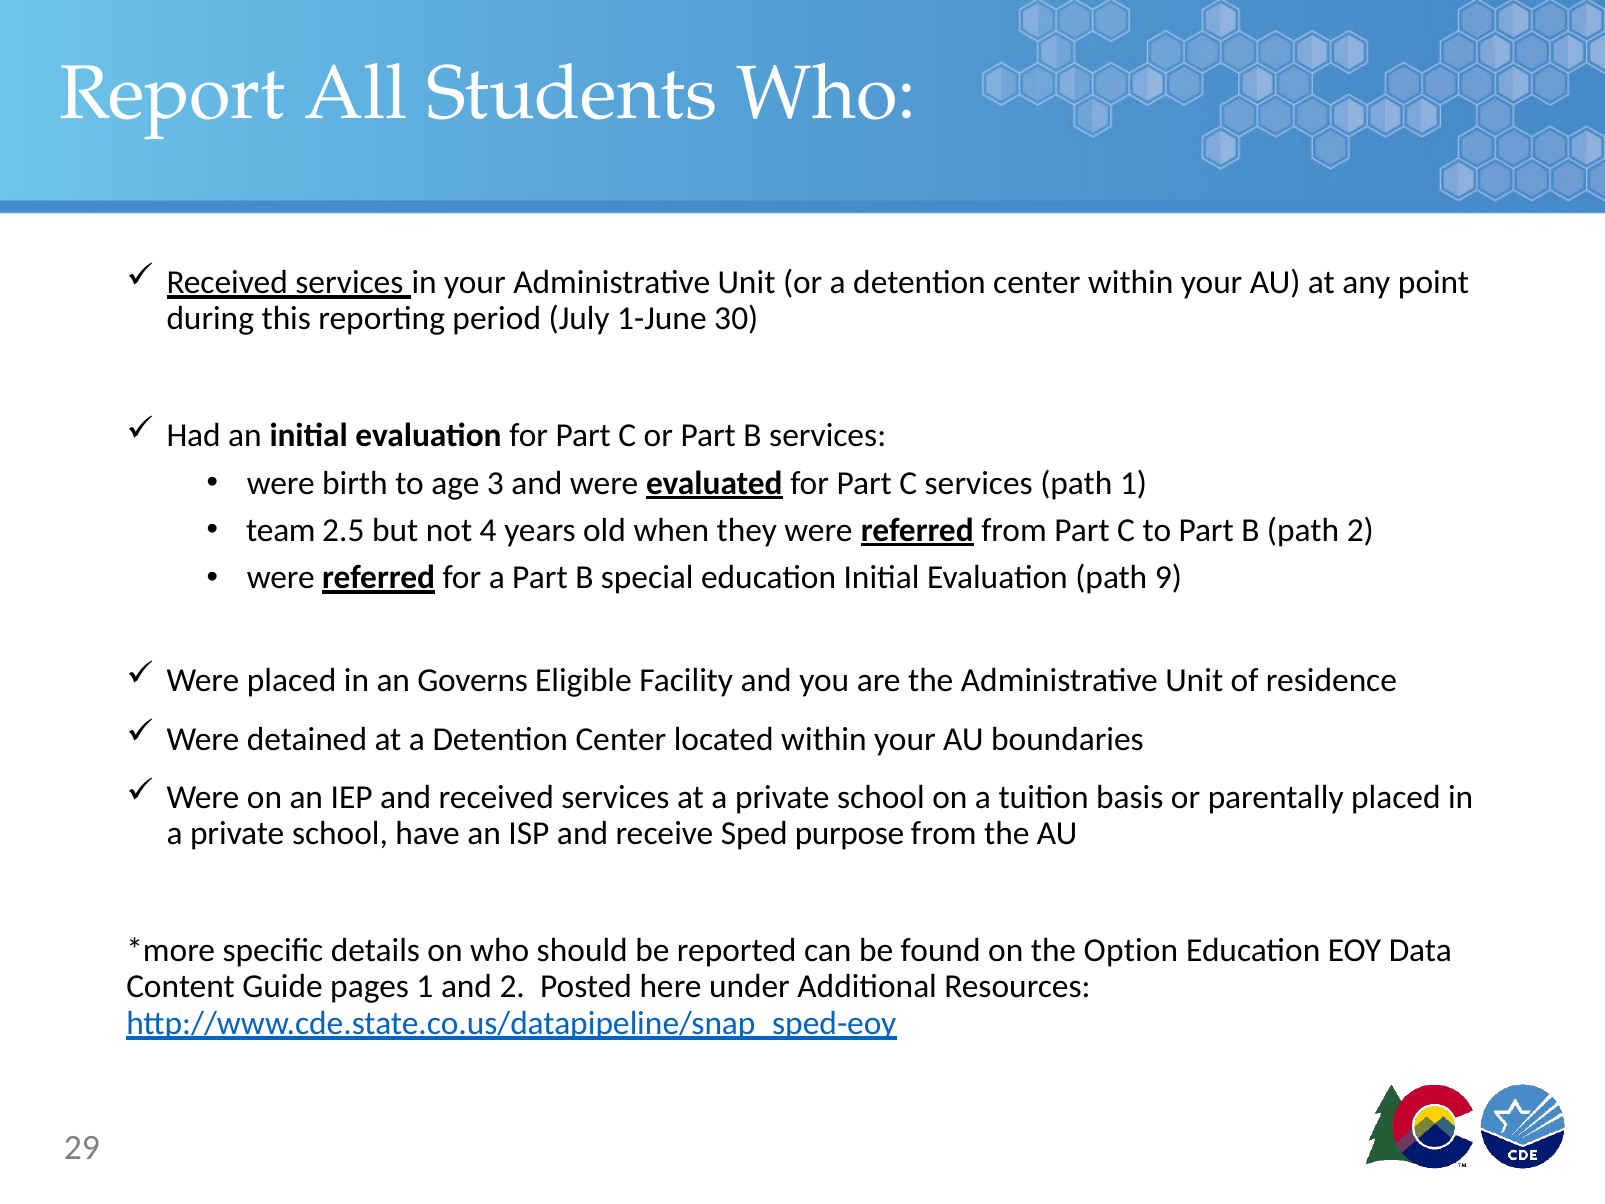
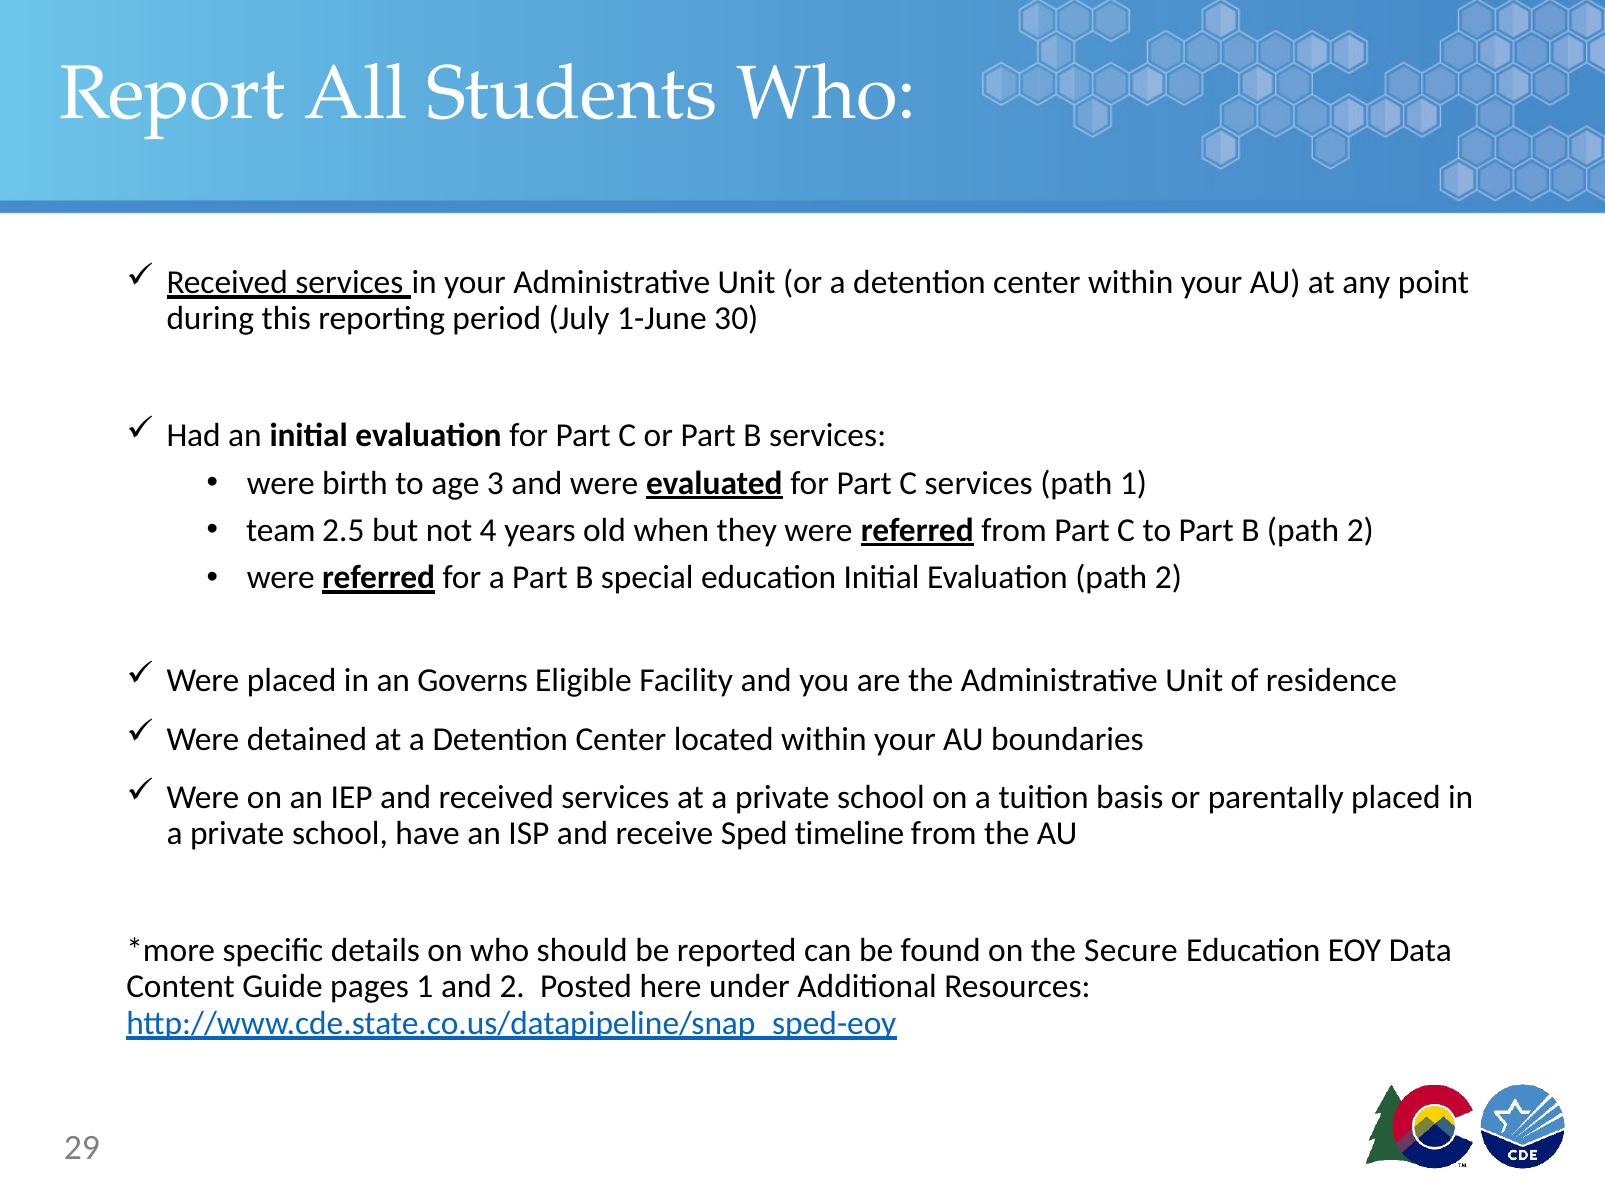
Evaluation path 9: 9 -> 2
purpose: purpose -> timeline
Option: Option -> Secure
